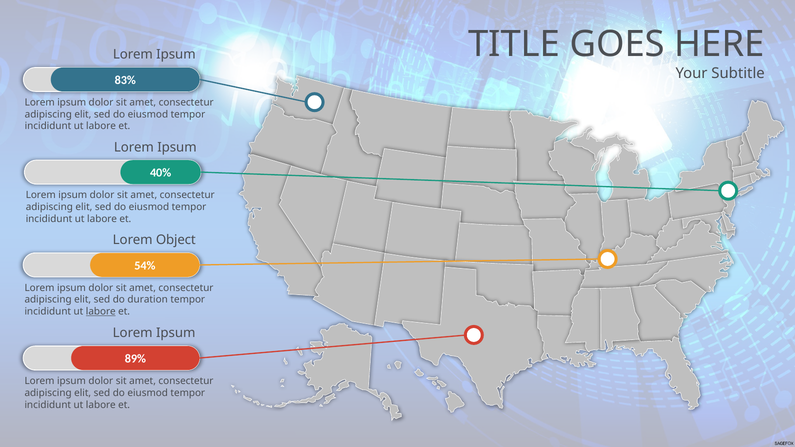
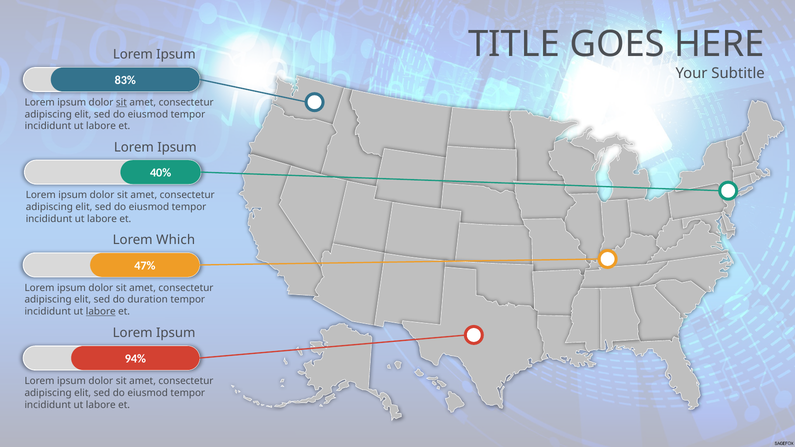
sit at (121, 102) underline: none -> present
Object: Object -> Which
54%: 54% -> 47%
89%: 89% -> 94%
